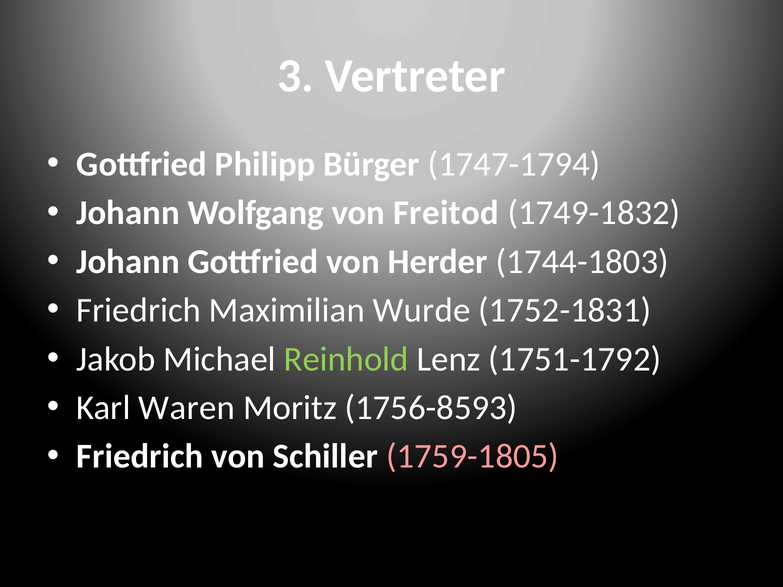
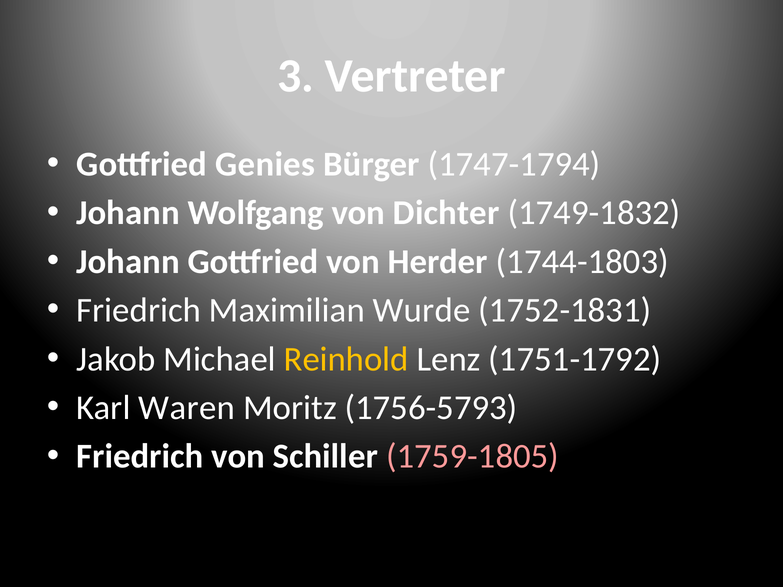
Philipp: Philipp -> Genies
Freitod: Freitod -> Dichter
Reinhold colour: light green -> yellow
1756-8593: 1756-8593 -> 1756-5793
